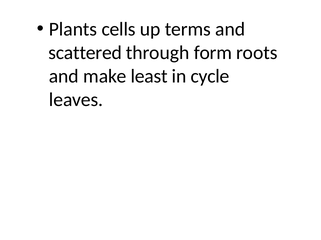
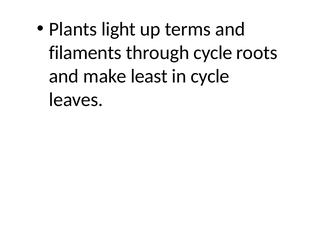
cells: cells -> light
scattered: scattered -> filaments
through form: form -> cycle
